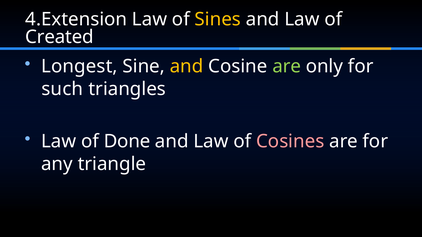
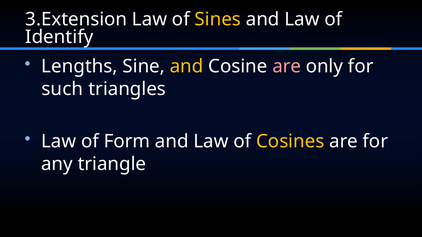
4.Extension: 4.Extension -> 3.Extension
Created: Created -> Identify
Longest: Longest -> Lengths
are at (287, 67) colour: light green -> pink
Done: Done -> Form
Cosines colour: pink -> yellow
